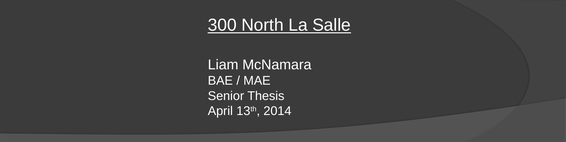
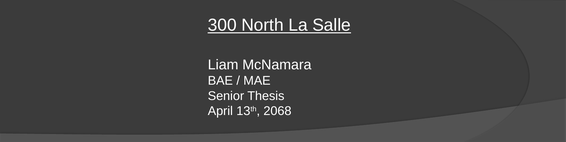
2014: 2014 -> 2068
